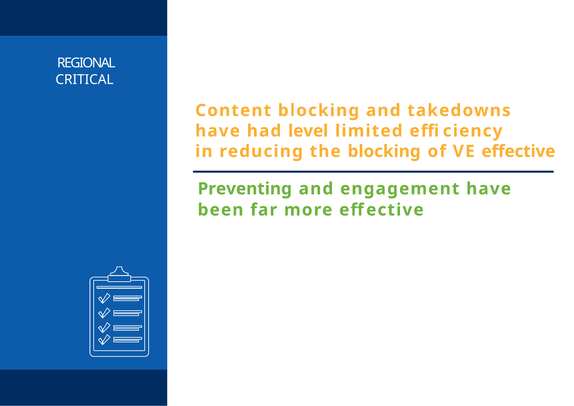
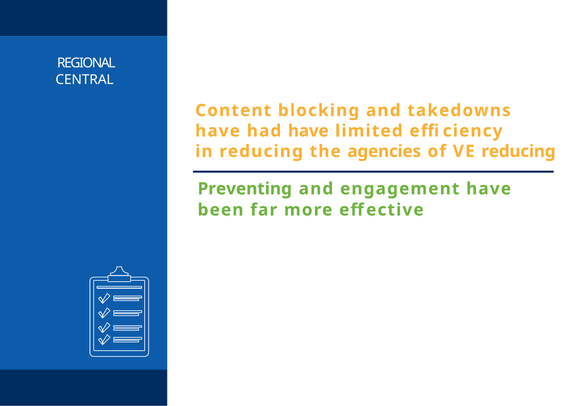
CRITICAL: CRITICAL -> CENTRAL
had level: level -> have
the blocking: blocking -> agencies
VE effective: effective -> reducing
